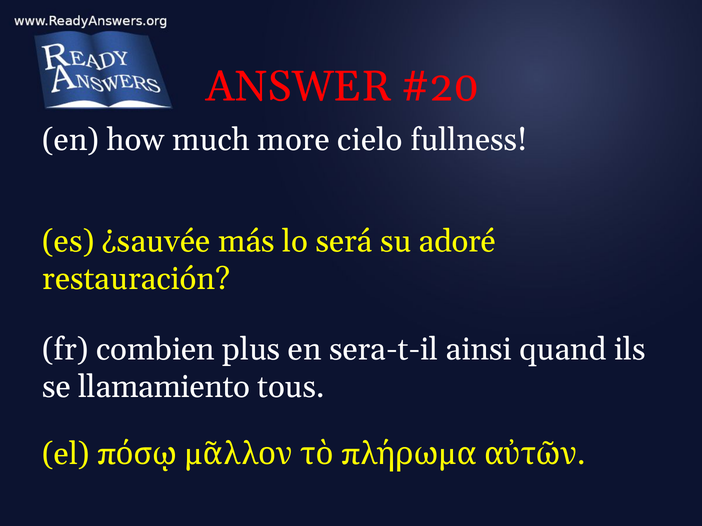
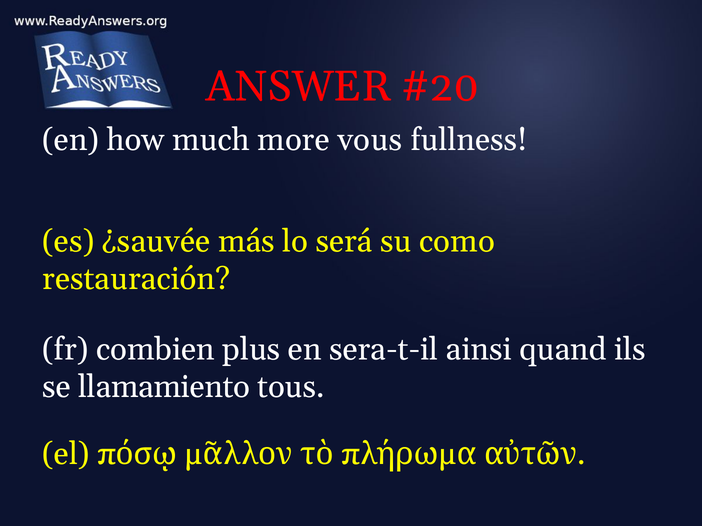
cielo: cielo -> vous
adoré: adoré -> como
